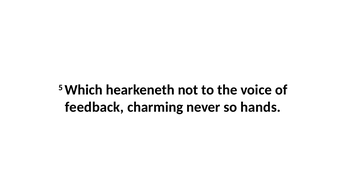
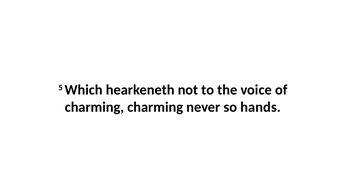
feedback at (94, 107): feedback -> charming
